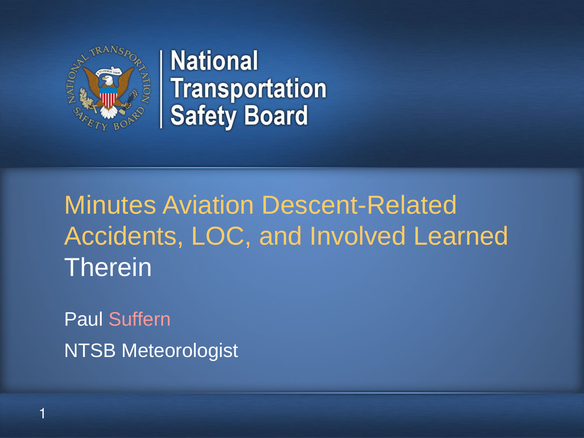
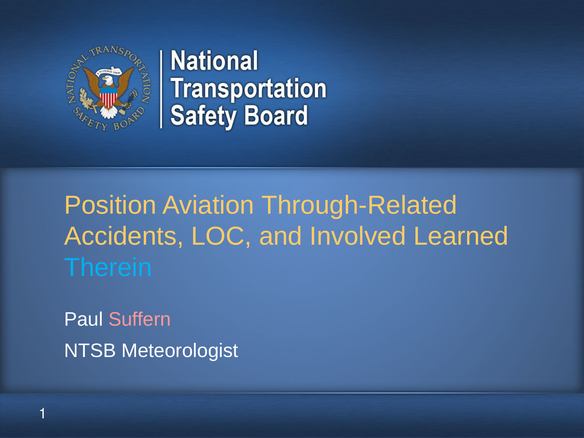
Minutes: Minutes -> Position
Descent-Related: Descent-Related -> Through-Related
Therein colour: white -> light blue
